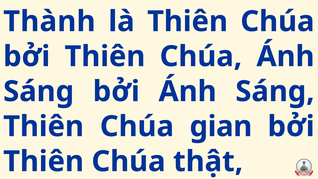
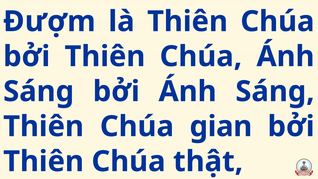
Thành: Thành -> Đượm
